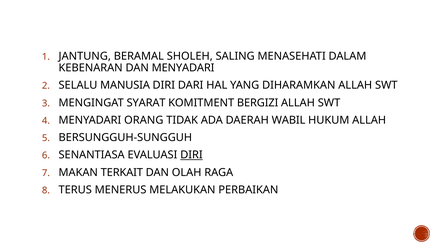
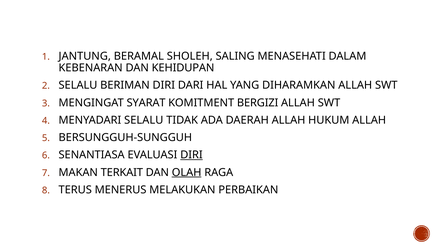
DAN MENYADARI: MENYADARI -> KEHIDUPAN
MANUSIA: MANUSIA -> BERIMAN
MENYADARI ORANG: ORANG -> SELALU
DAERAH WABIL: WABIL -> ALLAH
OLAH underline: none -> present
